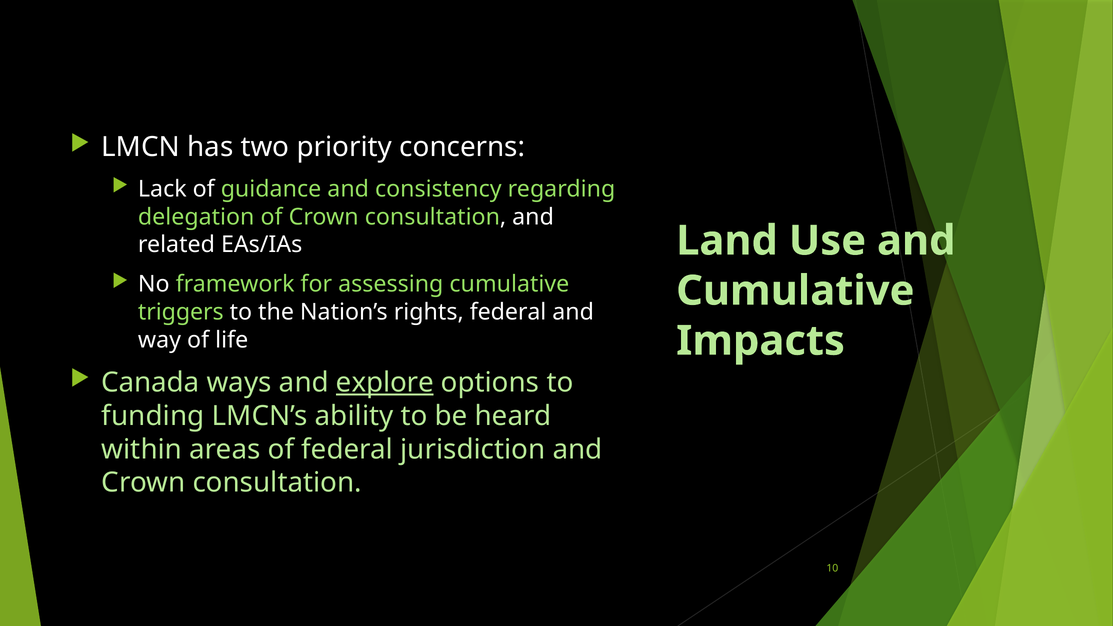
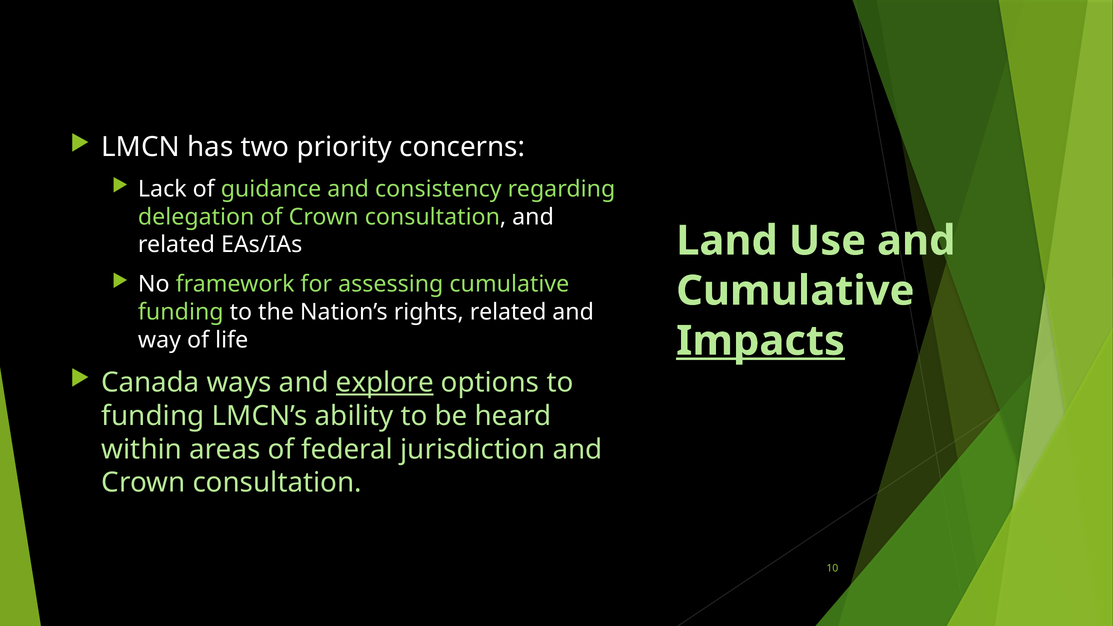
triggers at (181, 312): triggers -> funding
rights federal: federal -> related
Impacts at (761, 341) underline: none -> present
